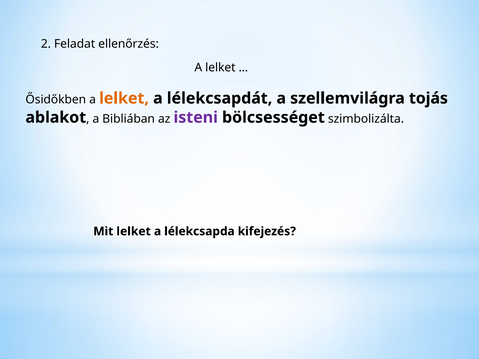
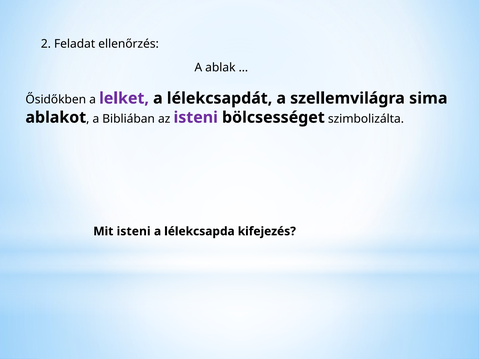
lelket at (220, 68): lelket -> ablak
lelket at (124, 98) colour: orange -> purple
tojás: tojás -> sima
Mit lelket: lelket -> isteni
